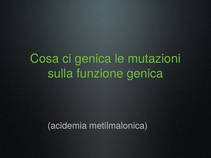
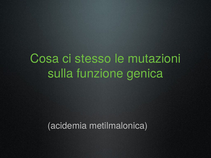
ci genica: genica -> stesso
